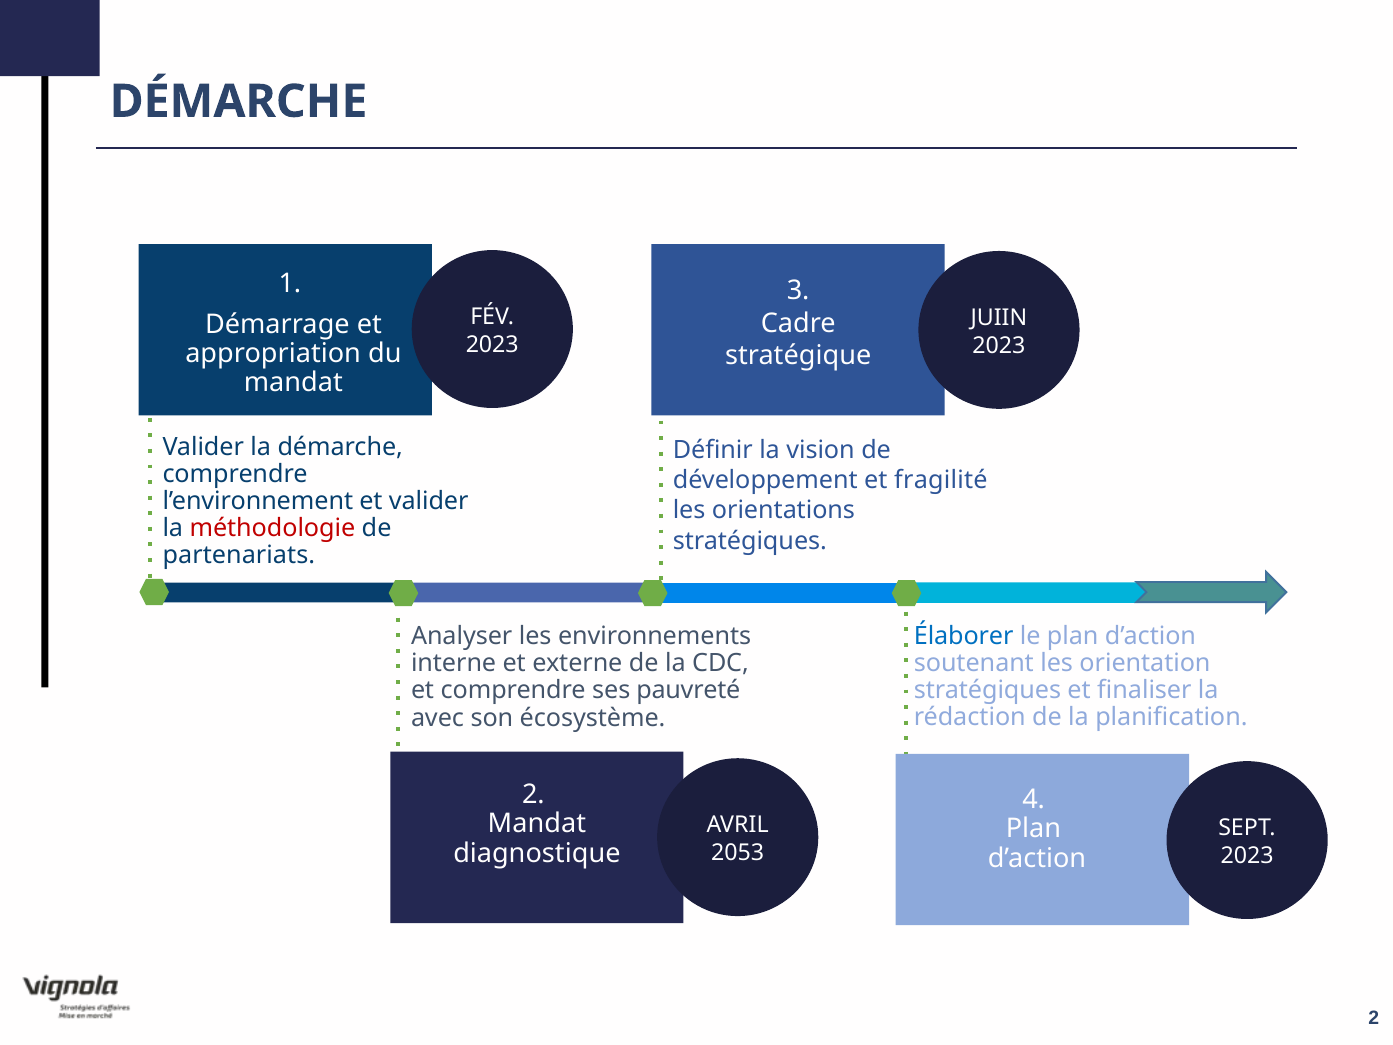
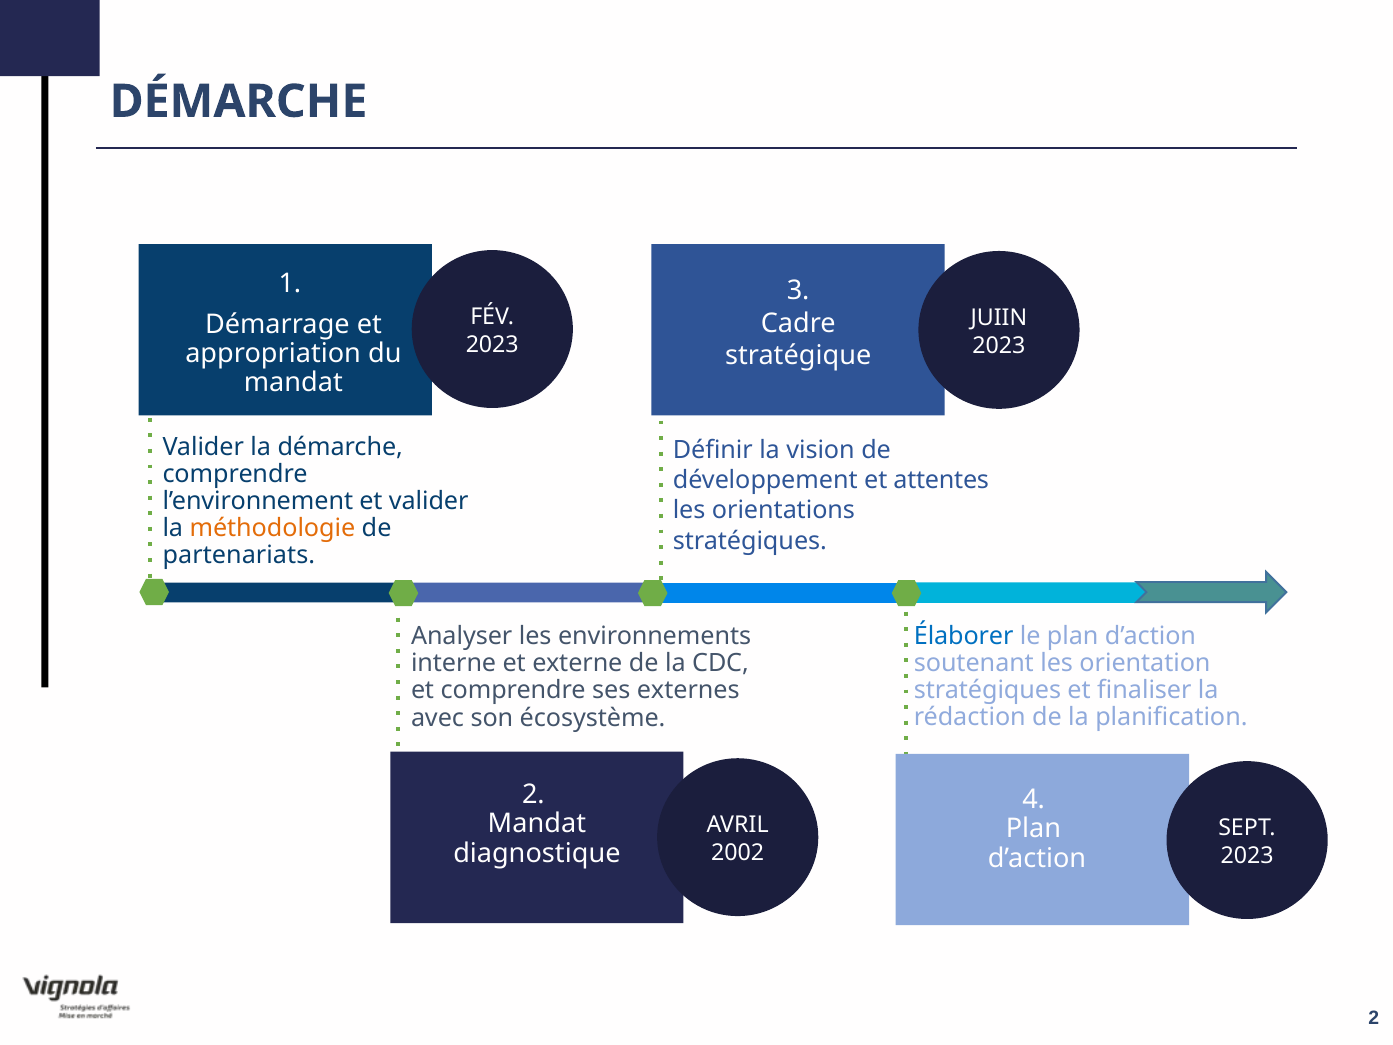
fragilité: fragilité -> attentes
méthodologie colour: red -> orange
pauvreté: pauvreté -> externes
2053: 2053 -> 2002
